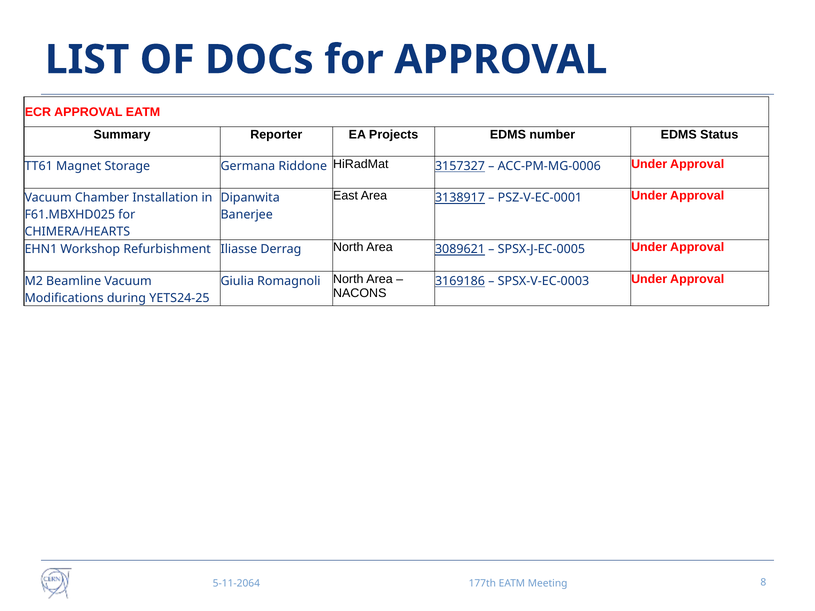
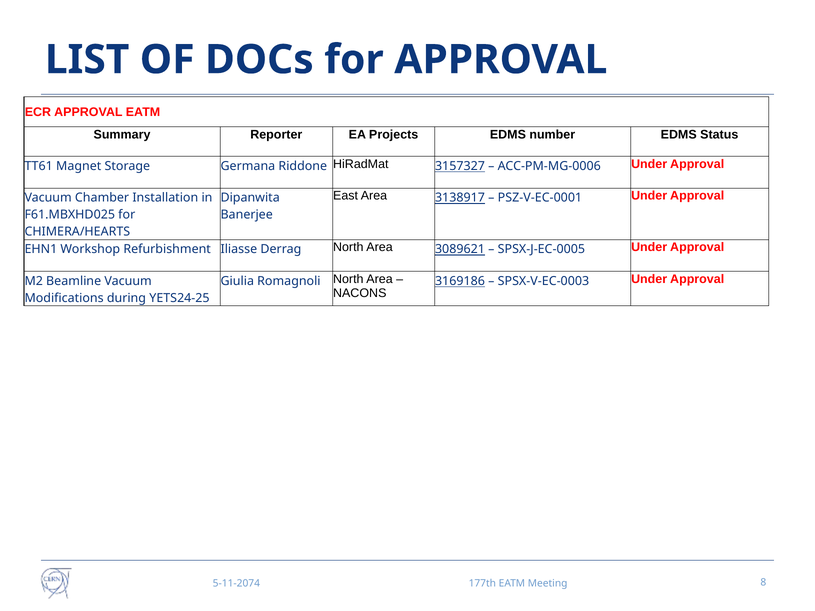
5-11-2064: 5-11-2064 -> 5-11-2074
